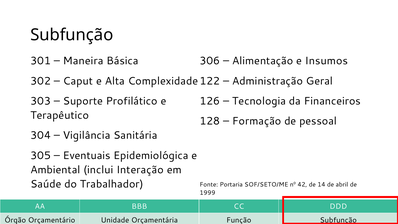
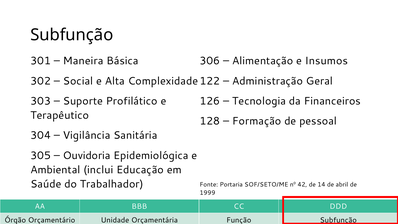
Caput: Caput -> Social
Eventuais: Eventuais -> Ouvidoria
Interação: Interação -> Educação
